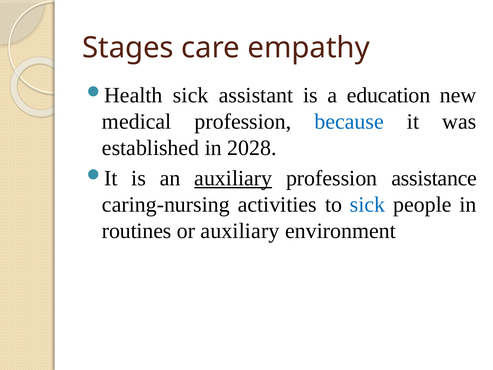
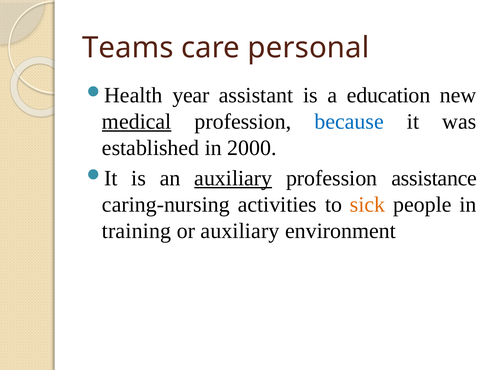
Stages: Stages -> Teams
empathy: empathy -> personal
sick at (191, 95): sick -> year
medical underline: none -> present
2028: 2028 -> 2000
sick at (368, 204) colour: blue -> orange
routines: routines -> training
